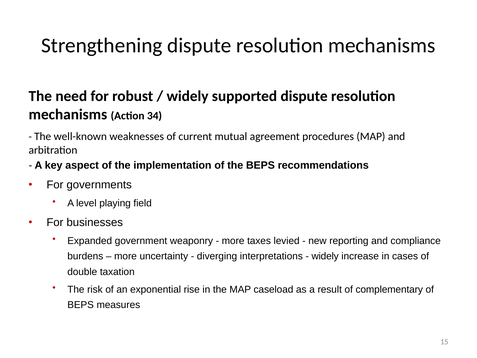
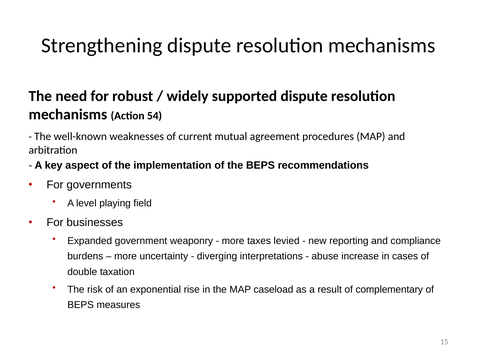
34: 34 -> 54
widely at (325, 256): widely -> abuse
